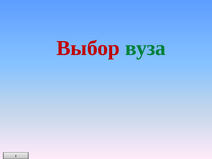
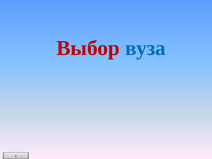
вуза colour: green -> blue
